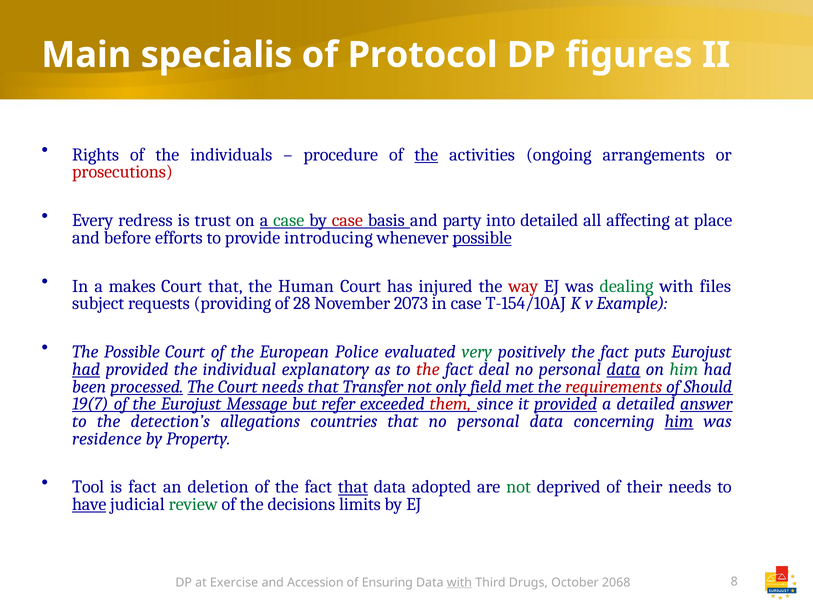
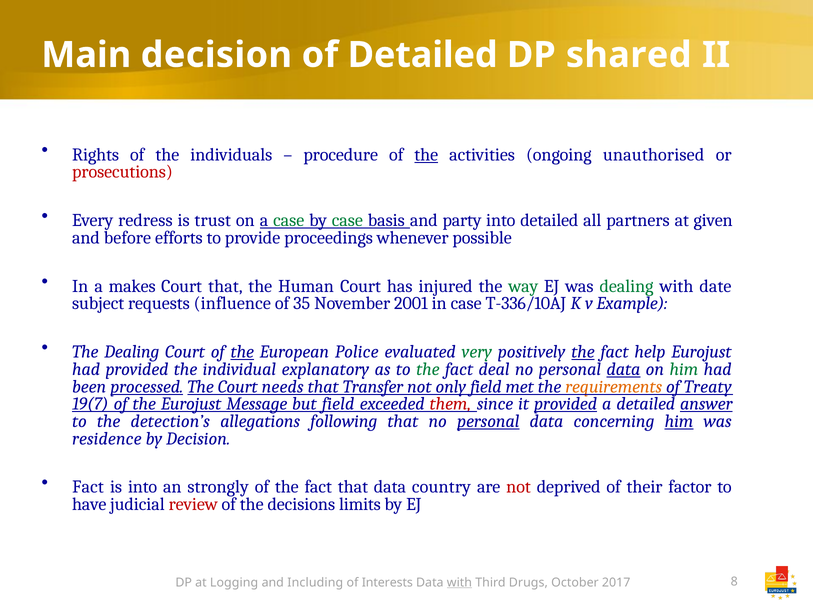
Main specialis: specialis -> decision
of Protocol: Protocol -> Detailed
figures: figures -> shared
arrangements: arrangements -> unauthorised
case at (347, 220) colour: red -> green
affecting: affecting -> partners
place: place -> given
introducing: introducing -> proceedings
possible at (482, 238) underline: present -> none
way colour: red -> green
files: files -> date
providing: providing -> influence
28: 28 -> 35
2073: 2073 -> 2001
T-154/10AJ: T-154/10AJ -> T-336/10AJ
The Possible: Possible -> Dealing
the at (242, 352) underline: none -> present
the at (583, 352) underline: none -> present
puts: puts -> help
had at (86, 369) underline: present -> none
the at (428, 369) colour: red -> green
requirements colour: red -> orange
Should: Should -> Treaty
but refer: refer -> field
countries: countries -> following
personal at (488, 421) underline: none -> present
by Property: Property -> Decision
Tool at (88, 487): Tool -> Fact
is fact: fact -> into
deletion: deletion -> strongly
that at (353, 487) underline: present -> none
adopted: adopted -> country
not at (519, 487) colour: green -> red
their needs: needs -> factor
have underline: present -> none
review colour: green -> red
Exercise: Exercise -> Logging
Accession: Accession -> Including
Ensuring: Ensuring -> Interests
2068: 2068 -> 2017
